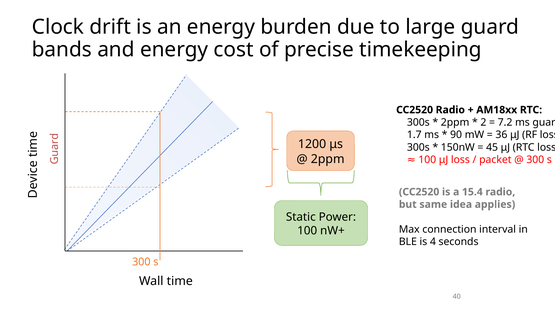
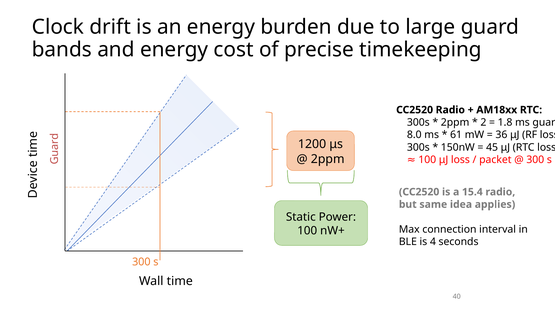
7.2: 7.2 -> 1.8
1.7: 1.7 -> 8.0
90: 90 -> 61
